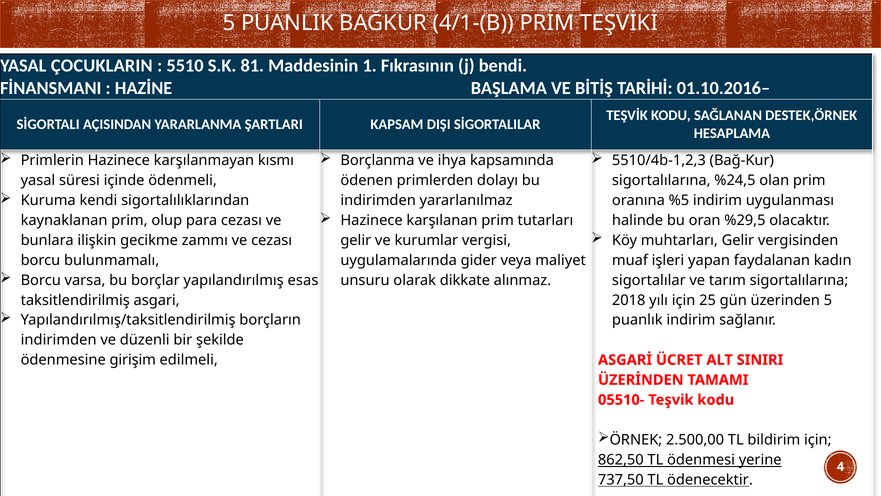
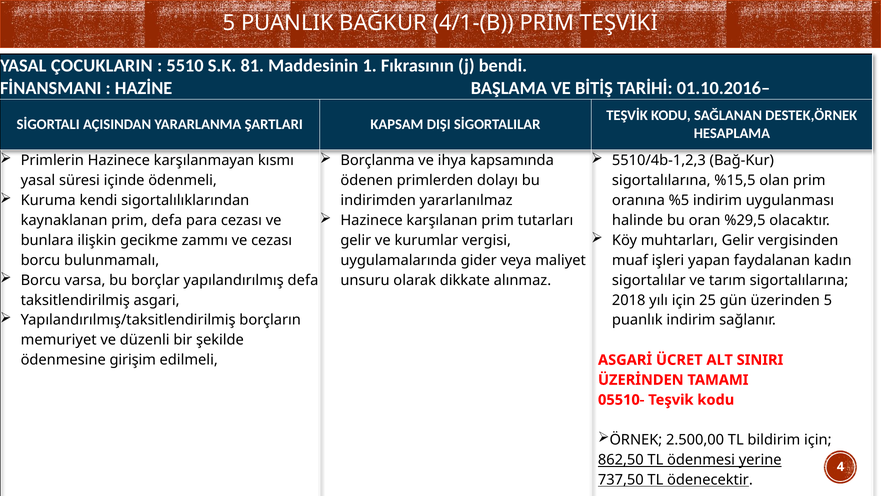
%24,5: %24,5 -> %15,5
prim olup: olup -> defa
yapılandırılmış esas: esas -> defa
indirimden at (59, 340): indirimden -> memuriyet
